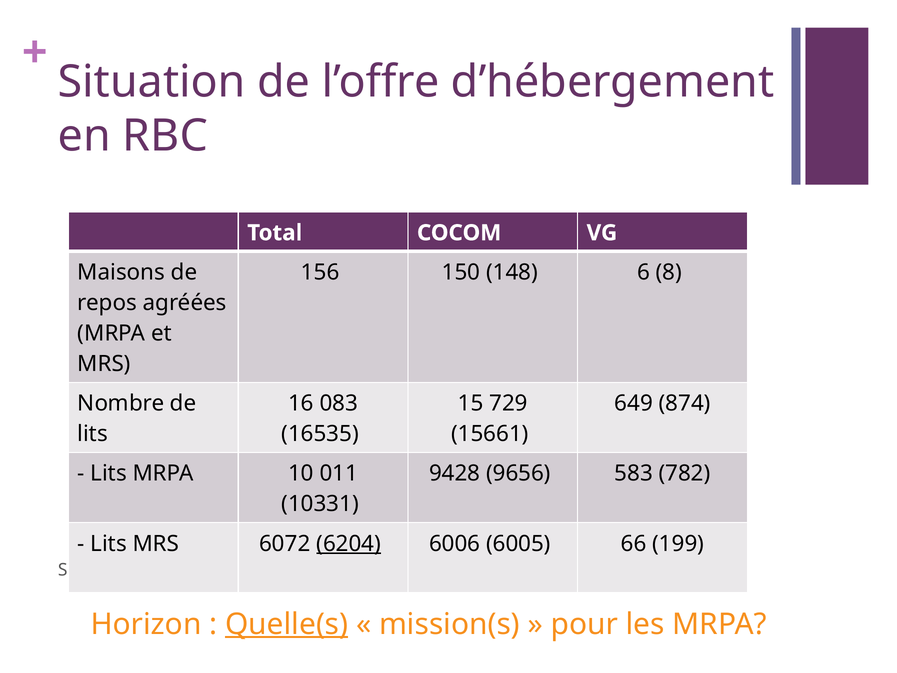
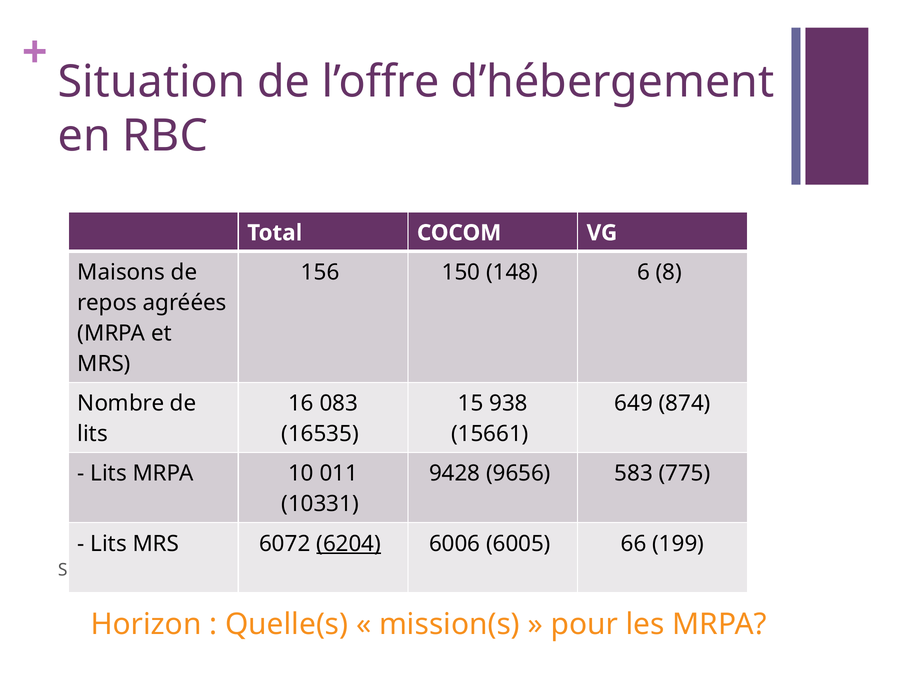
729: 729 -> 938
782: 782 -> 775
Quelle(s underline: present -> none
